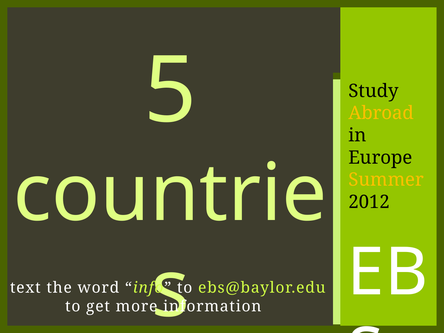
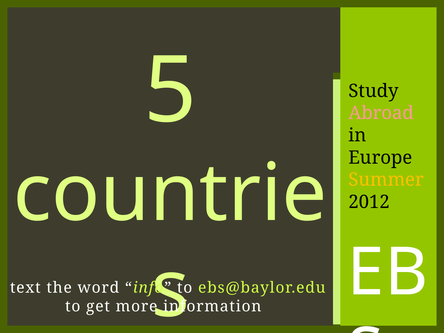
Abroad colour: yellow -> pink
